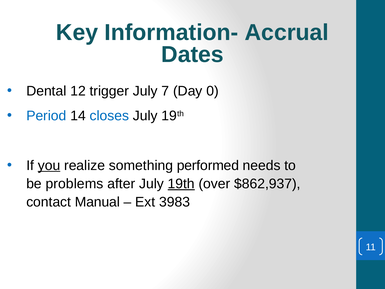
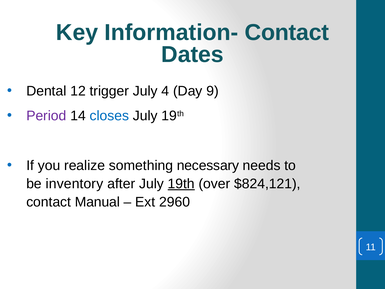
Information- Accrual: Accrual -> Contact
7: 7 -> 4
0: 0 -> 9
Period colour: blue -> purple
you underline: present -> none
performed: performed -> necessary
problems: problems -> inventory
$862,937: $862,937 -> $824,121
3983: 3983 -> 2960
